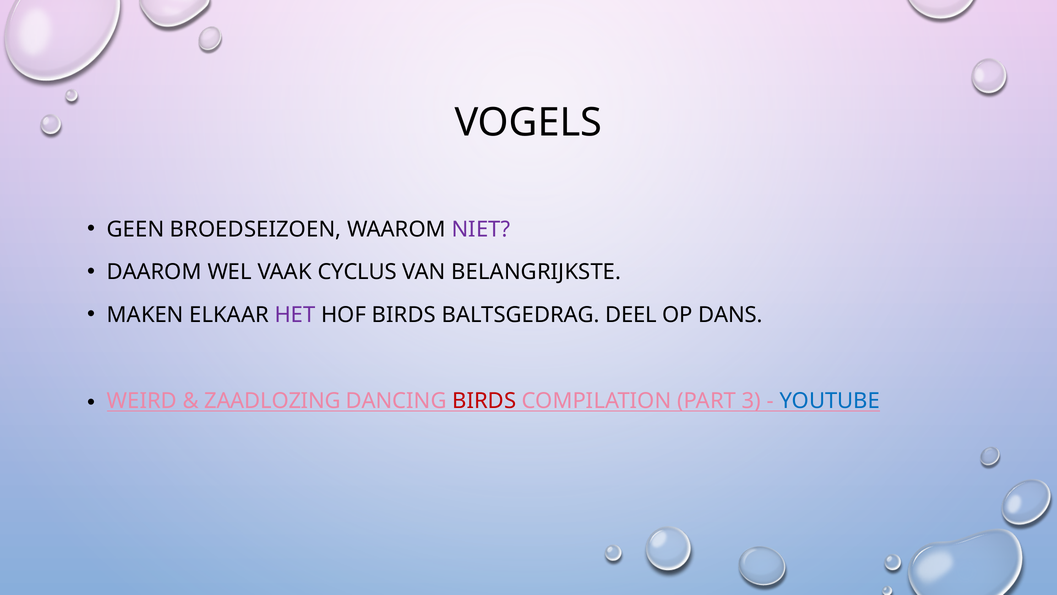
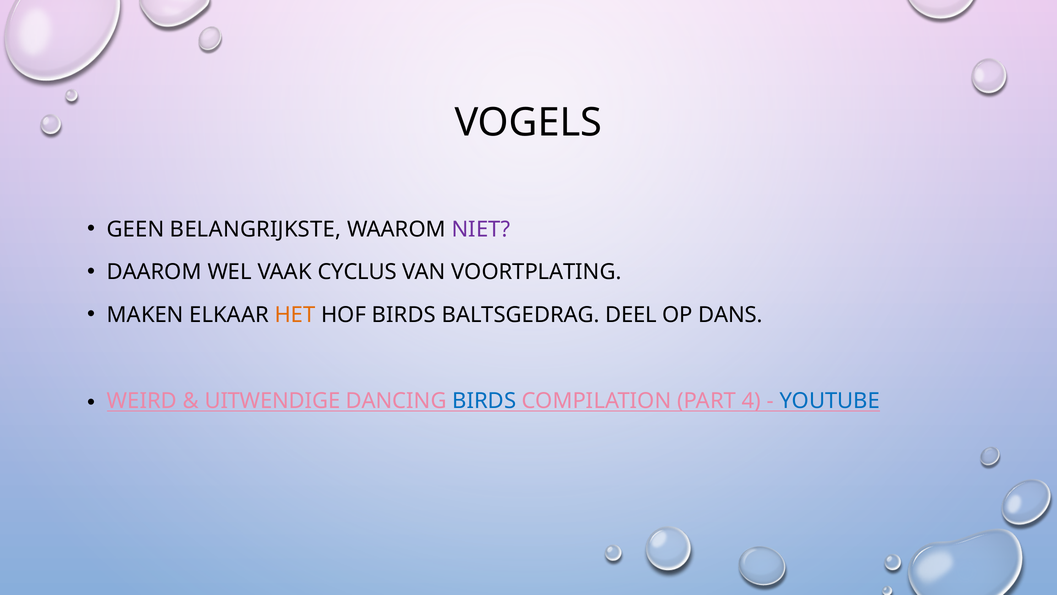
BROEDSEIZOEN: BROEDSEIZOEN -> BELANGRIJKSTE
BELANGRIJKSTE: BELANGRIJKSTE -> VOORTPLATING
HET colour: purple -> orange
ZAADLOZING: ZAADLOZING -> UITWENDIGE
BIRDS at (484, 401) colour: red -> blue
3: 3 -> 4
